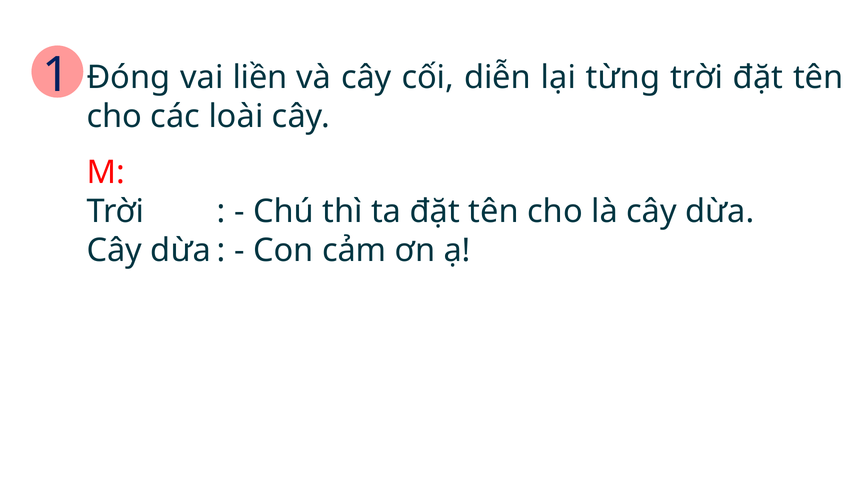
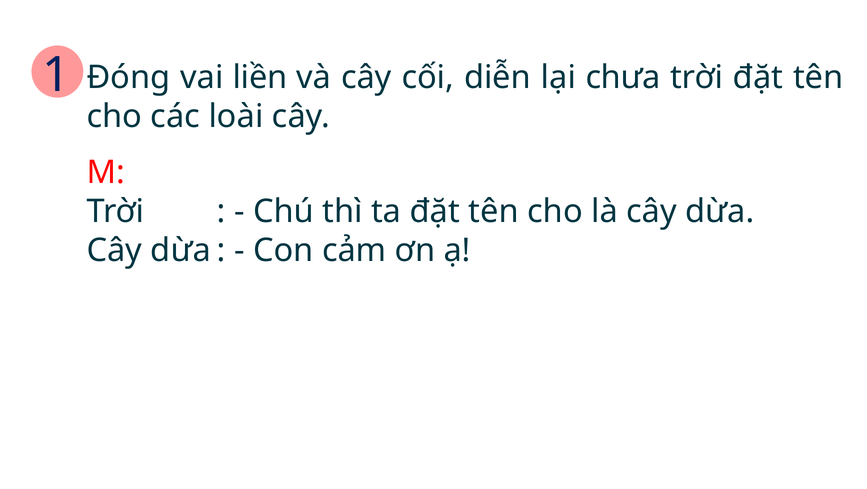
từng: từng -> chưa
